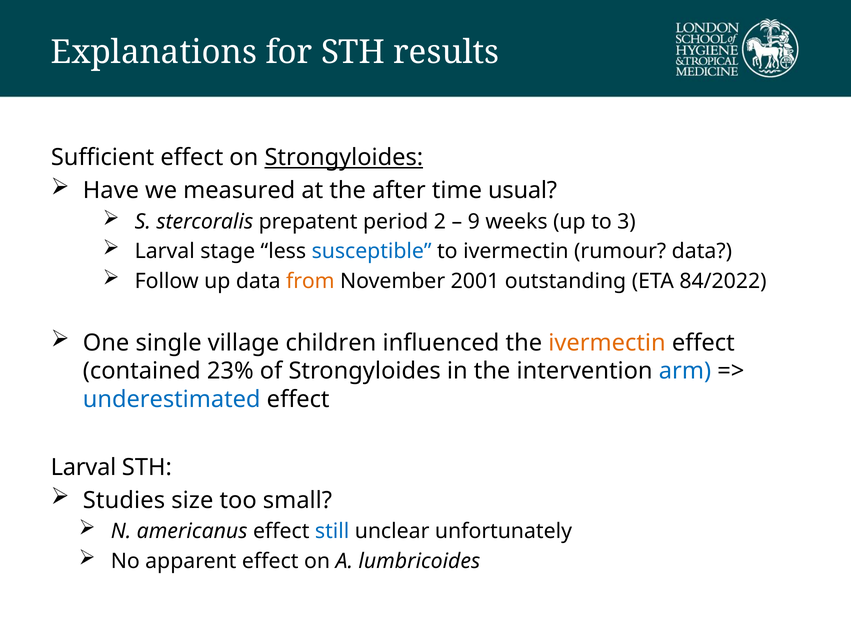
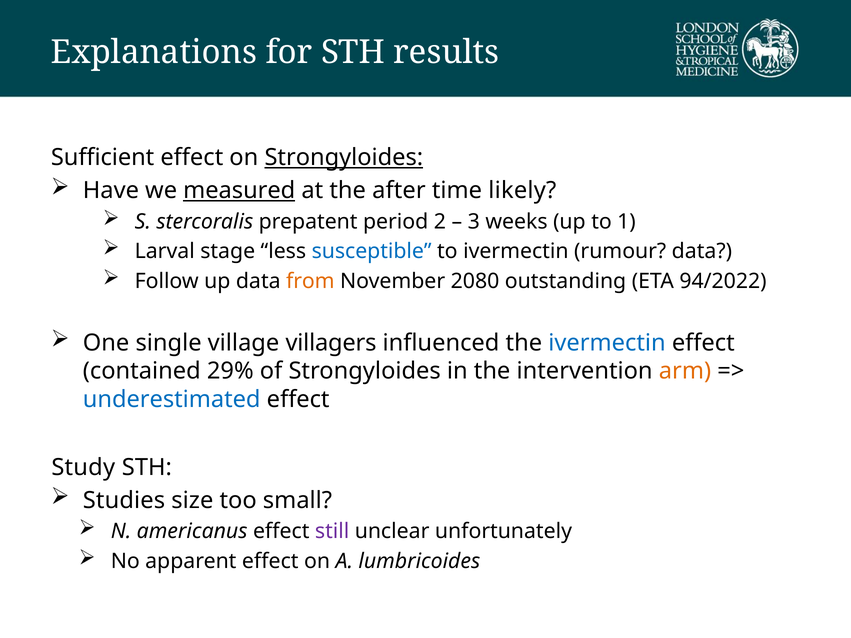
measured underline: none -> present
usual: usual -> likely
9: 9 -> 3
3: 3 -> 1
2001: 2001 -> 2080
84/2022: 84/2022 -> 94/2022
children: children -> villagers
ivermectin at (607, 343) colour: orange -> blue
23%: 23% -> 29%
arm colour: blue -> orange
Larval at (83, 468): Larval -> Study
still colour: blue -> purple
